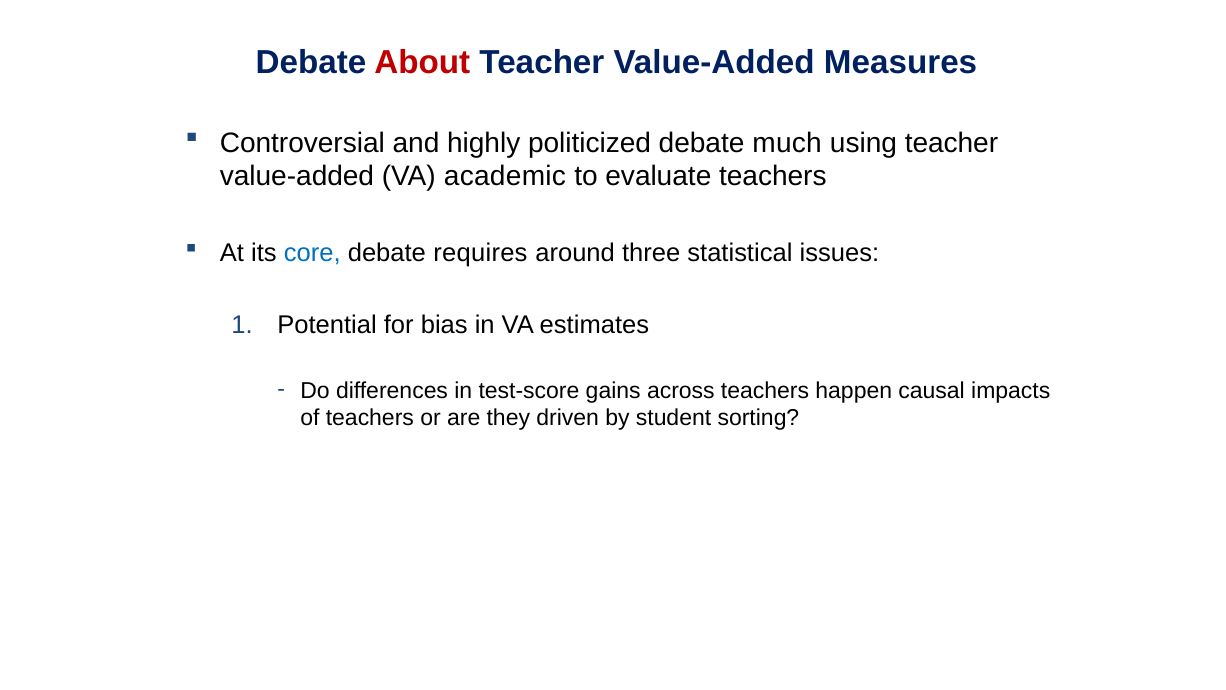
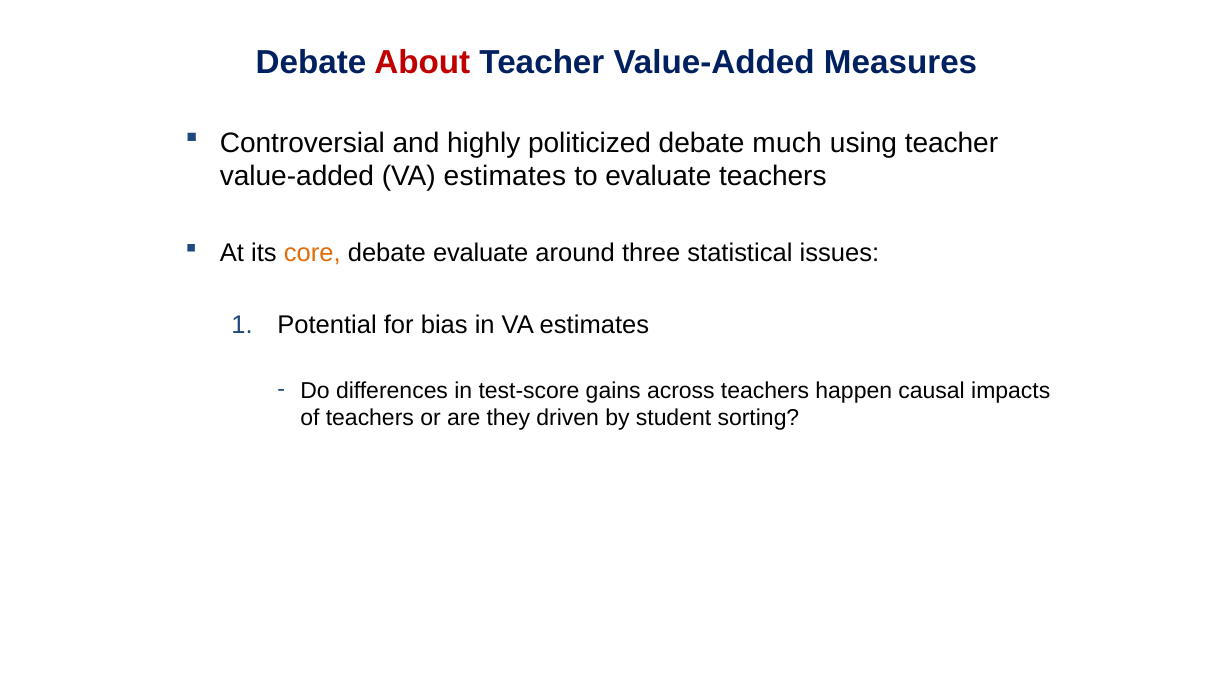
value-added VA academic: academic -> estimates
core colour: blue -> orange
debate requires: requires -> evaluate
